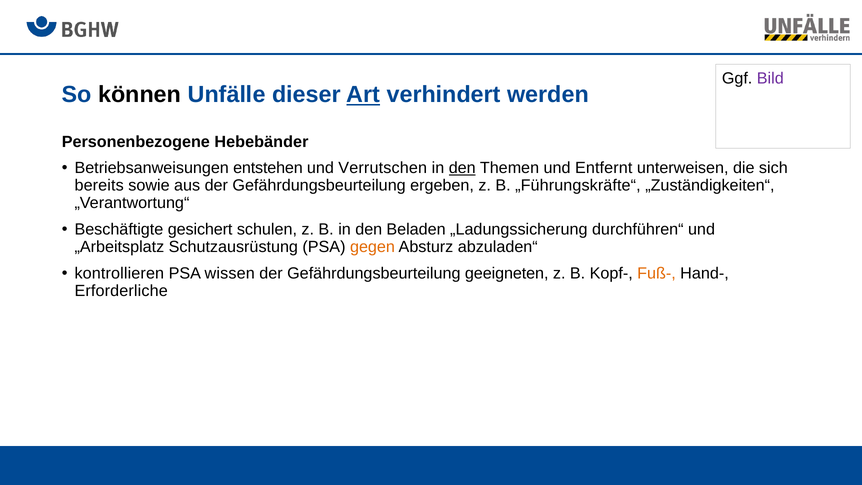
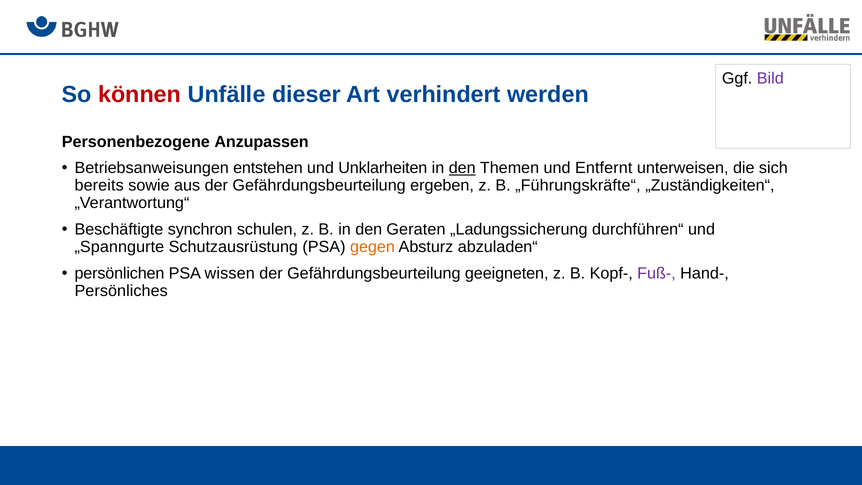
können colour: black -> red
Art underline: present -> none
Hebebänder: Hebebänder -> Anzupassen
Verrutschen: Verrutschen -> Unklarheiten
gesichert: gesichert -> synchron
Beladen: Beladen -> Geraten
„Arbeitsplatz: „Arbeitsplatz -> „Spanngurte
kontrollieren: kontrollieren -> persönlichen
Fuß- colour: orange -> purple
Erforderliche: Erforderliche -> Persönliches
